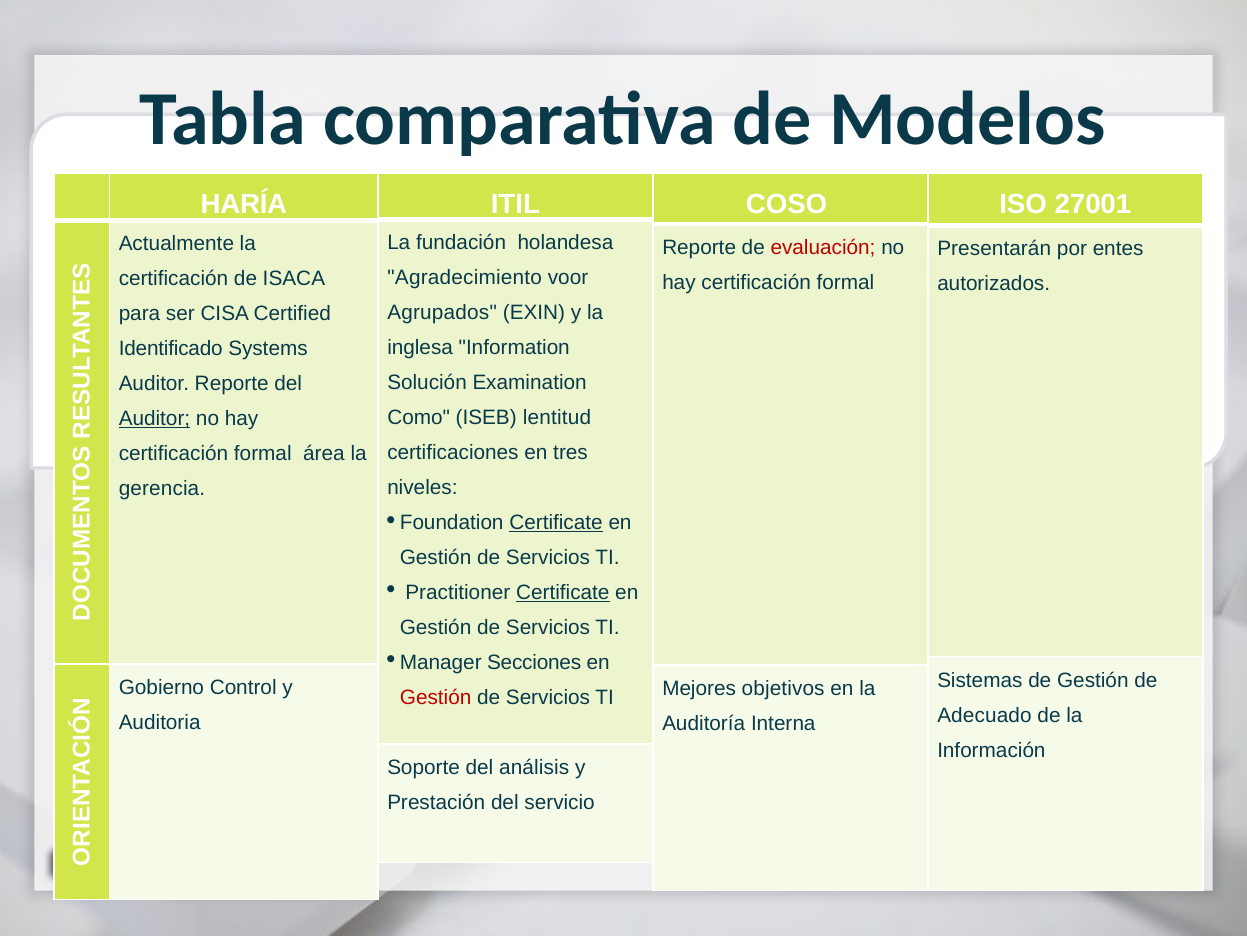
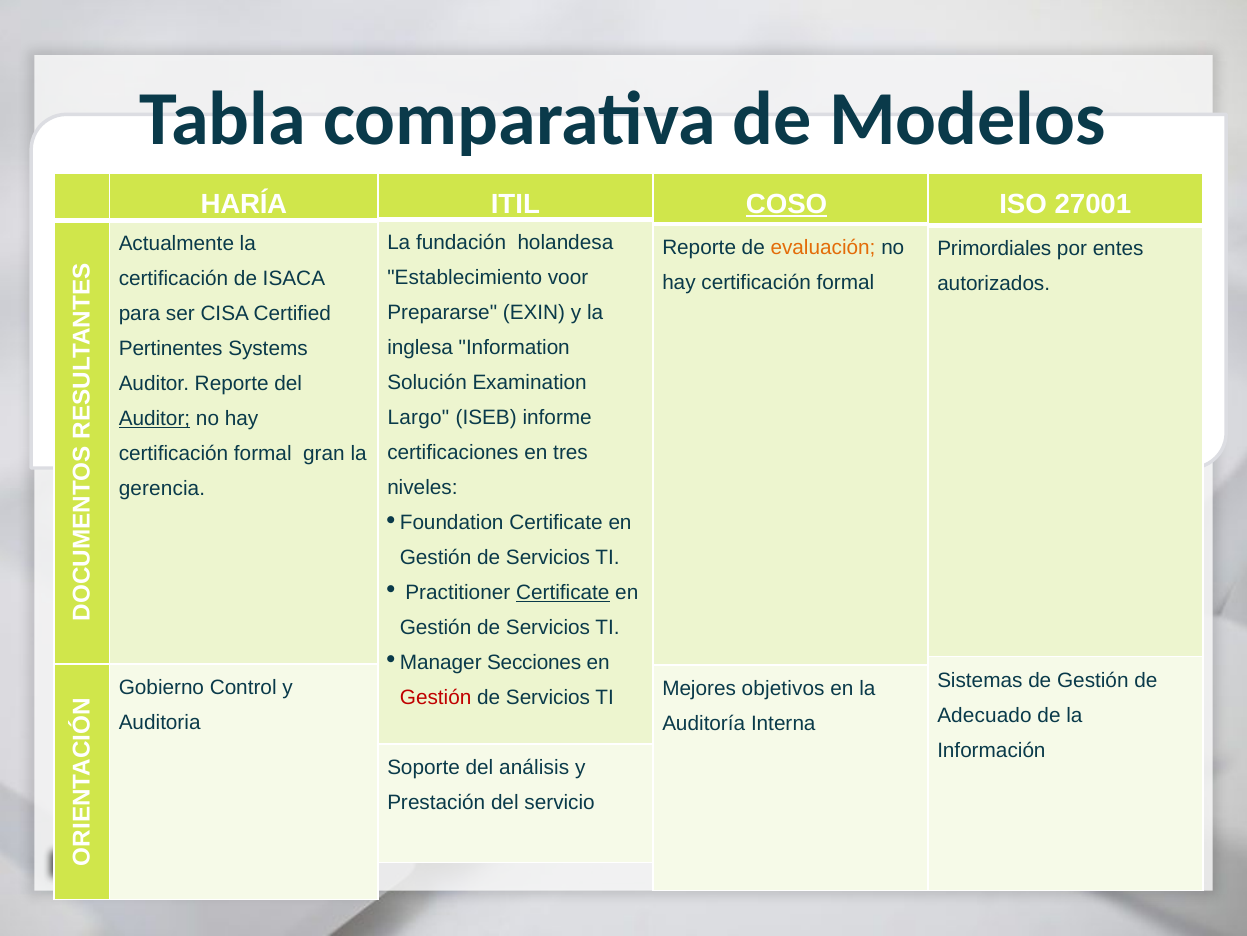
COSO underline: none -> present
evaluación colour: red -> orange
Presentarán: Presentarán -> Primordiales
Agradecimiento: Agradecimiento -> Establecimiento
Agrupados: Agrupados -> Prepararse
Identificado: Identificado -> Pertinentes
Como: Como -> Largo
lentitud: lentitud -> informe
área: área -> gran
Certificate at (556, 522) underline: present -> none
